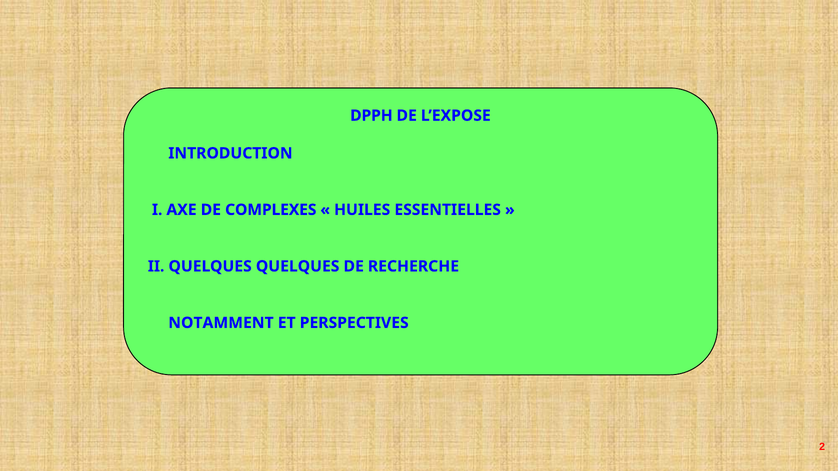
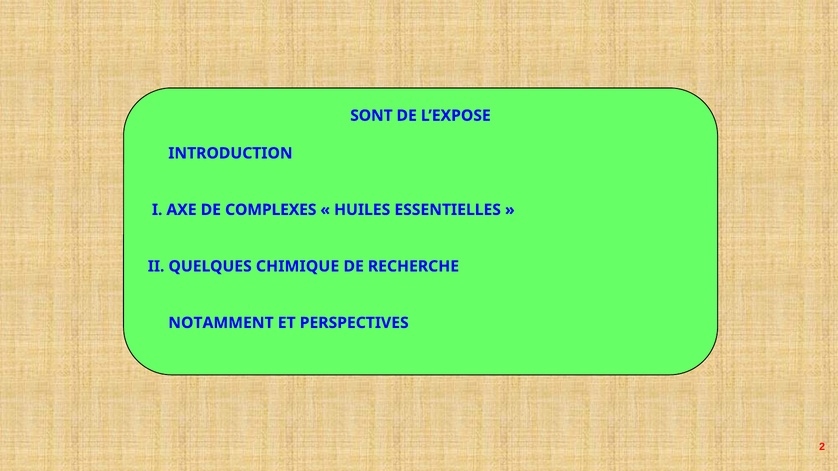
DPPH: DPPH -> SONT
QUELQUES QUELQUES: QUELQUES -> CHIMIQUE
